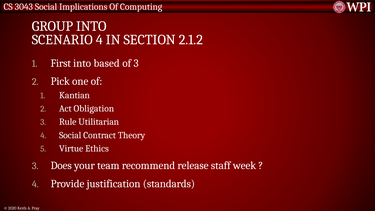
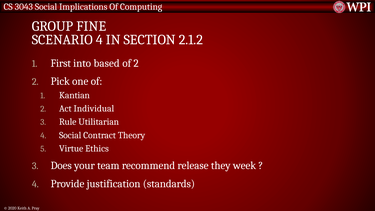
GROUP INTO: INTO -> FINE
of 3: 3 -> 2
Obligation: Obligation -> Individual
staff: staff -> they
